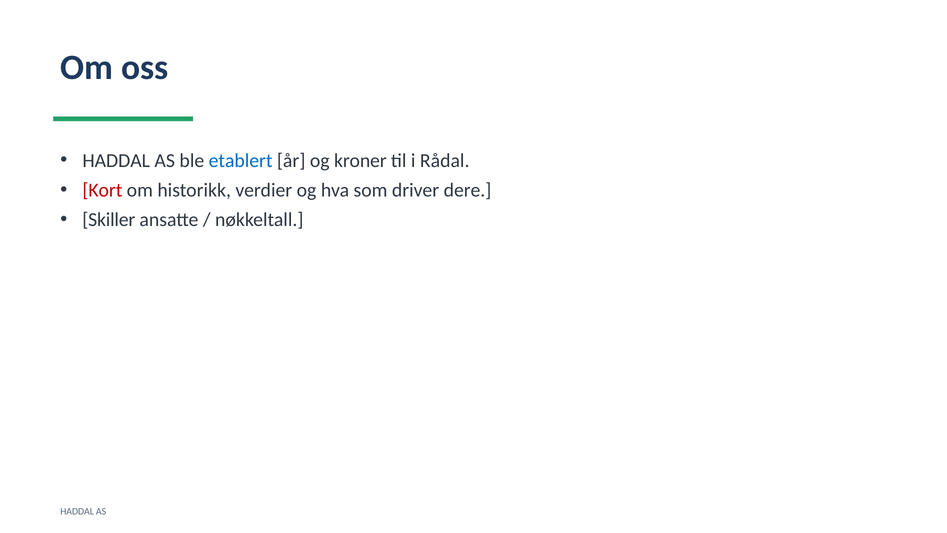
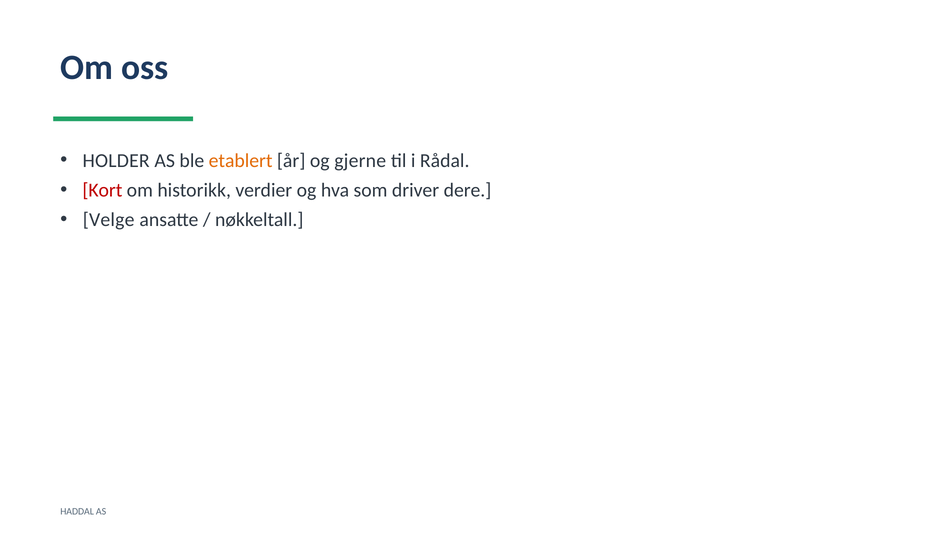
HADDAL at (116, 160): HADDAL -> HOLDER
etablert colour: blue -> orange
kroner: kroner -> gjerne
Skiller: Skiller -> Velge
